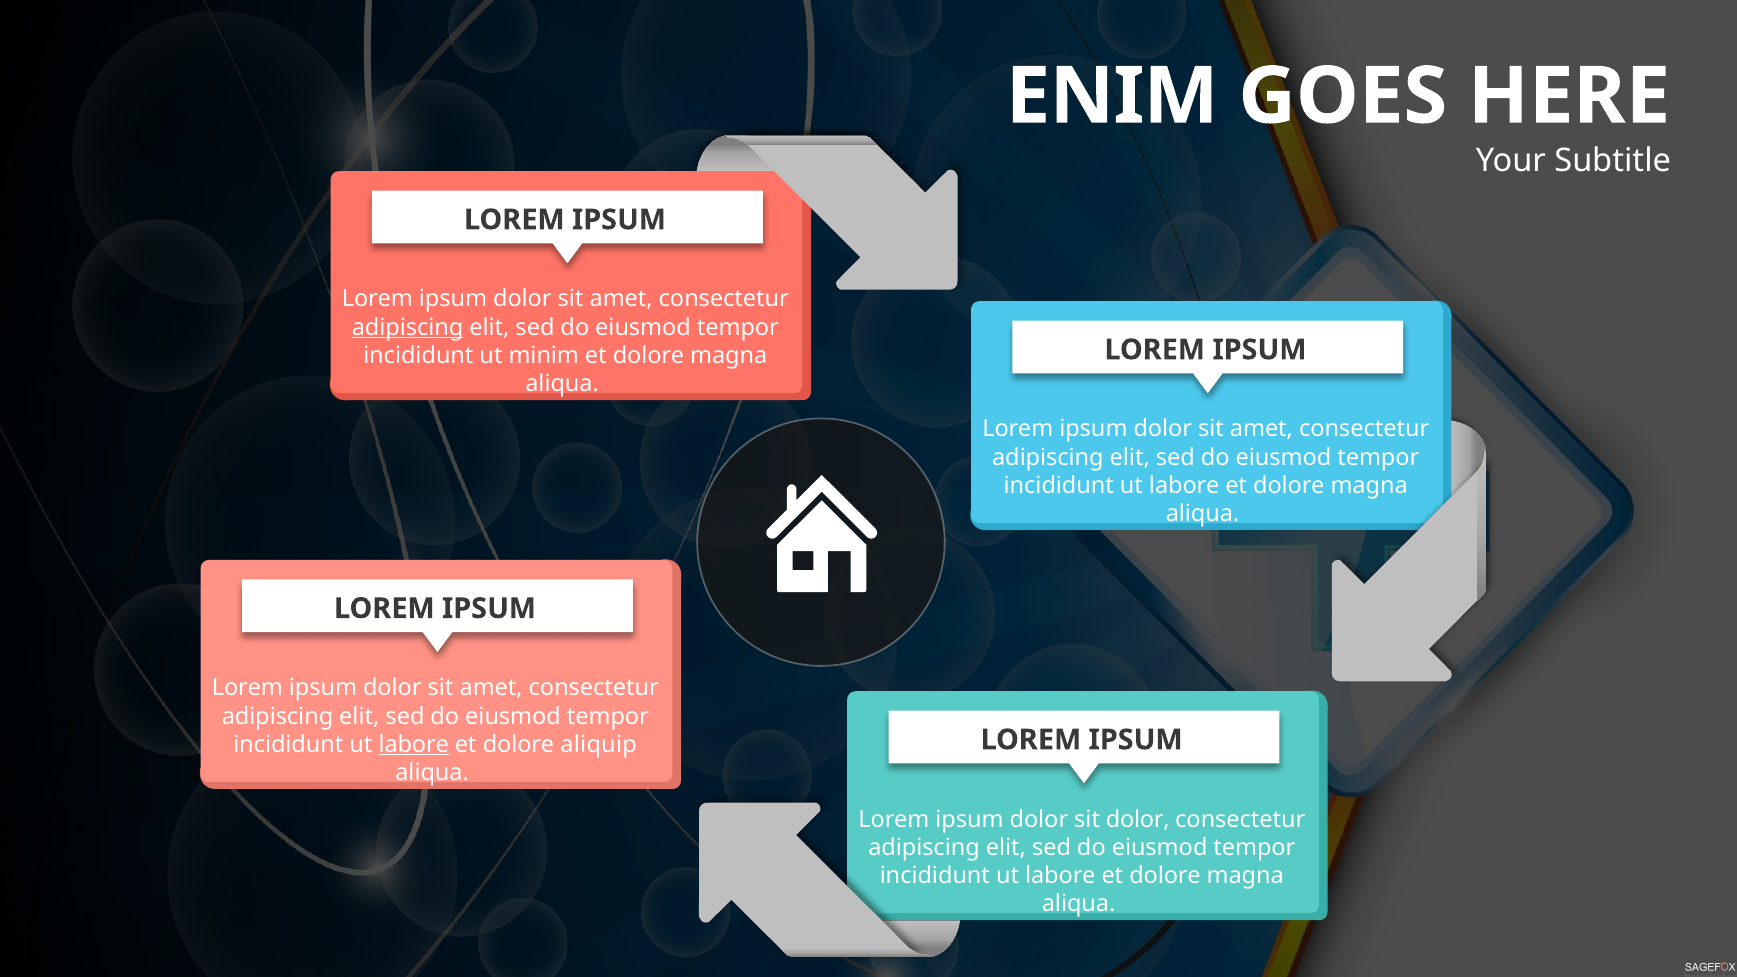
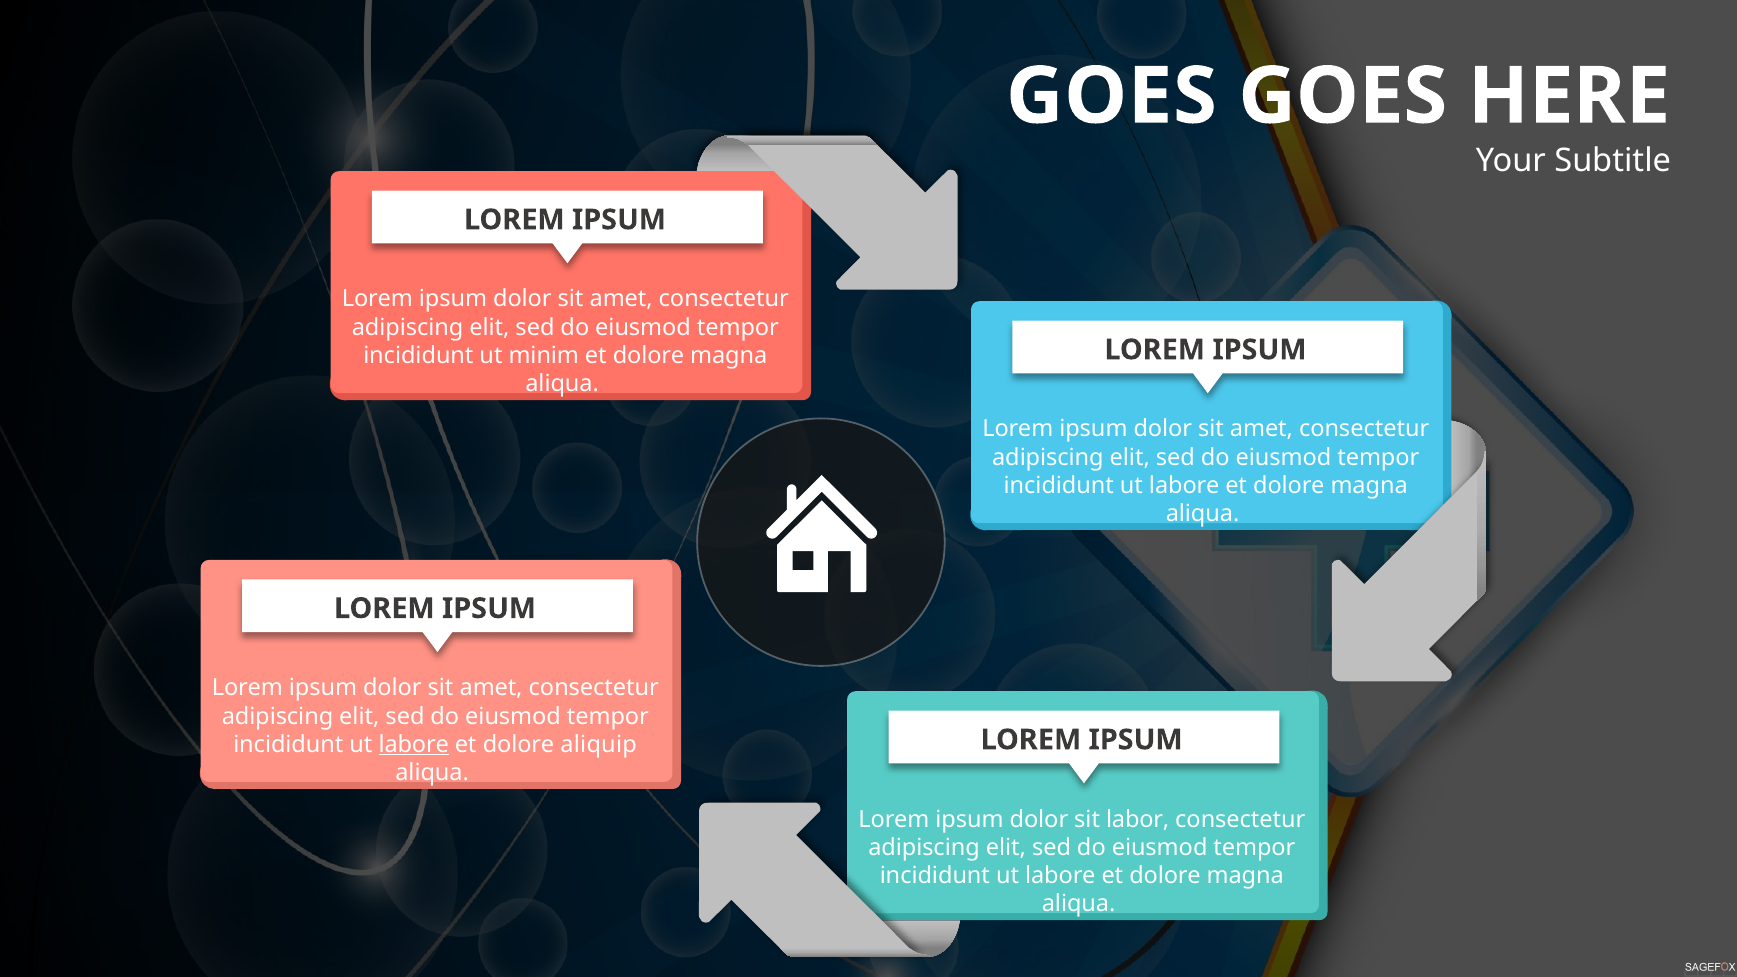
ENIM at (1112, 96): ENIM -> GOES
adipiscing at (408, 328) underline: present -> none
sit dolor: dolor -> labor
